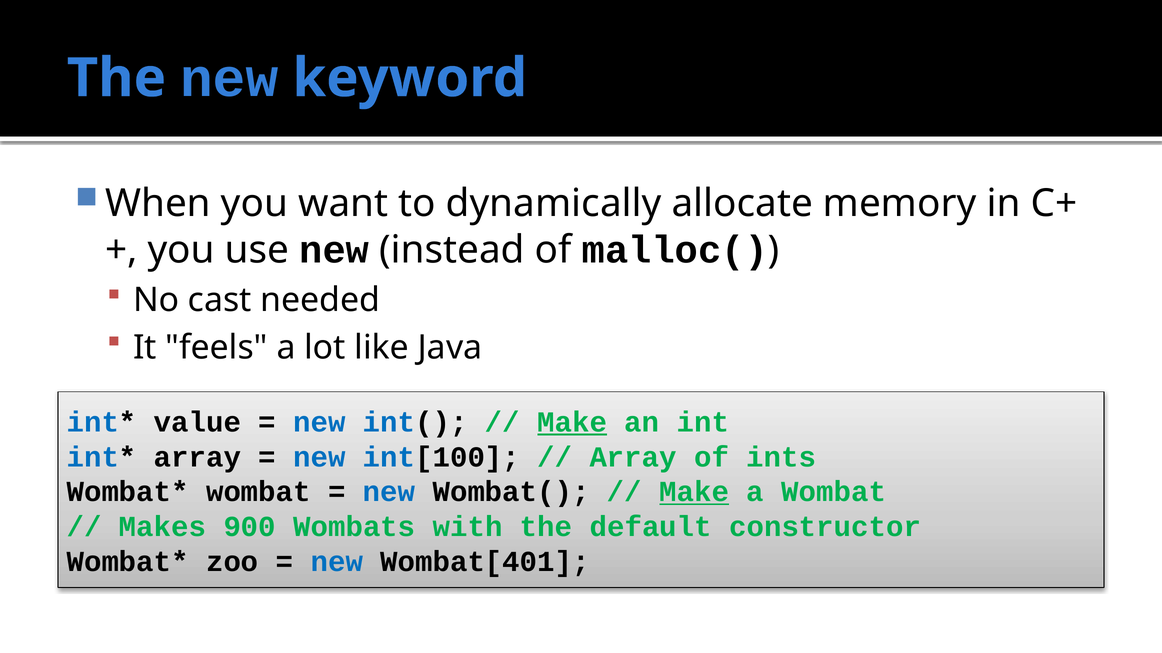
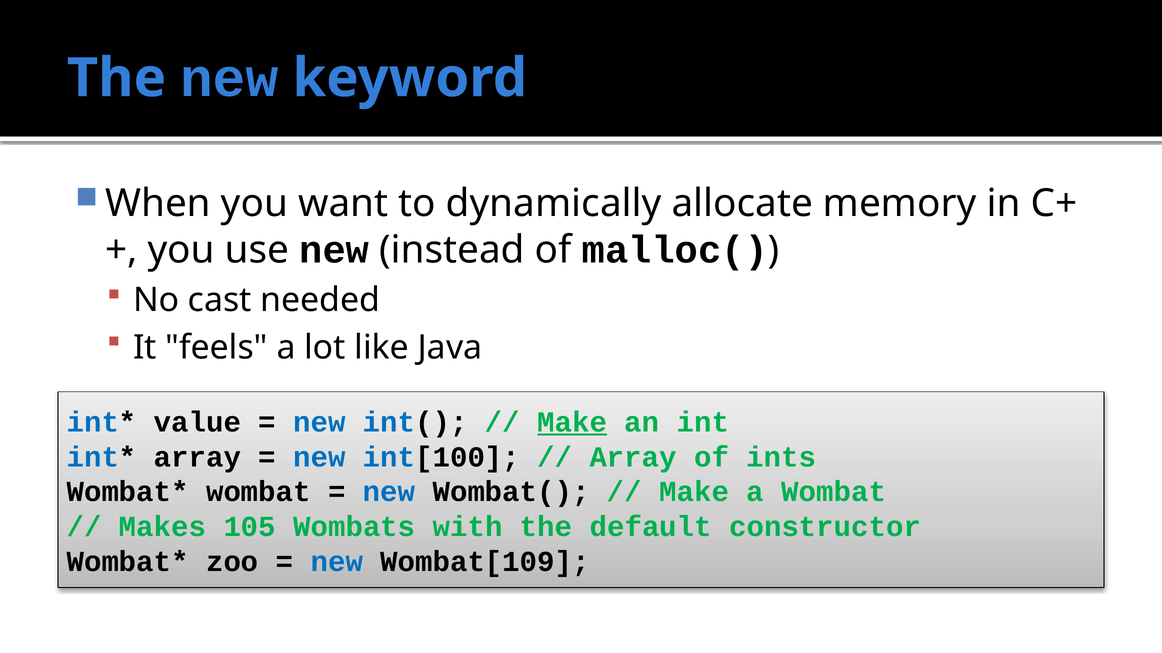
Make at (694, 492) underline: present -> none
900: 900 -> 105
Wombat[401: Wombat[401 -> Wombat[109
